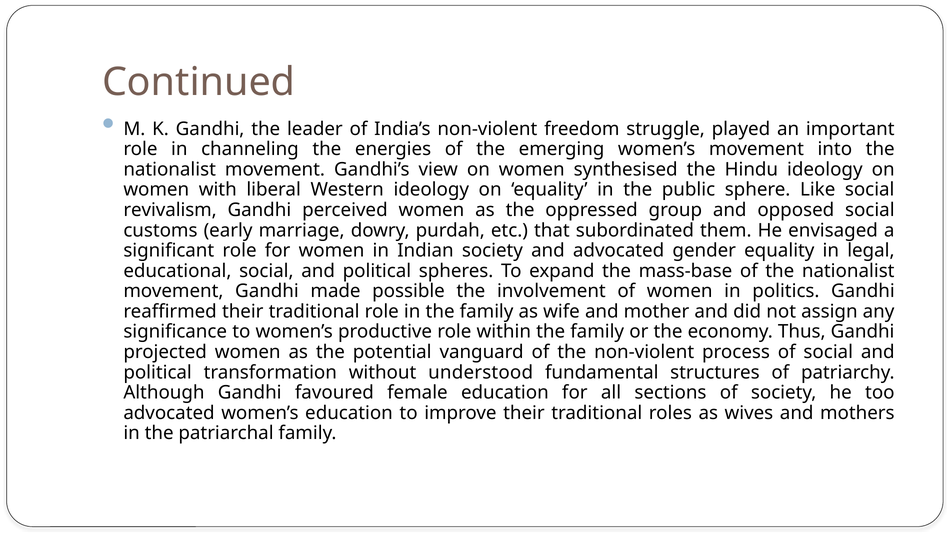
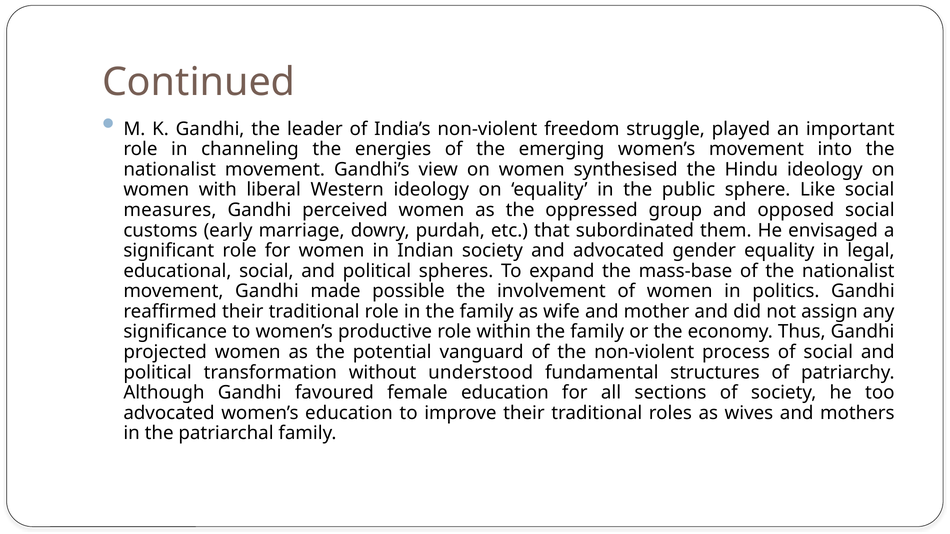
revivalism: revivalism -> measures
